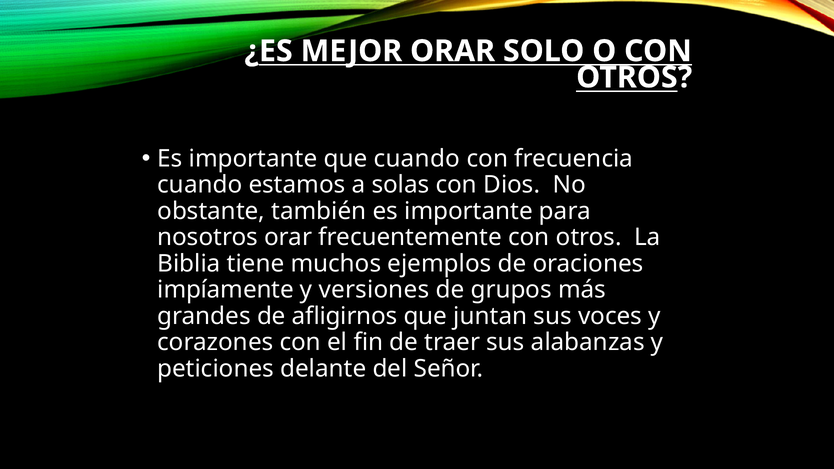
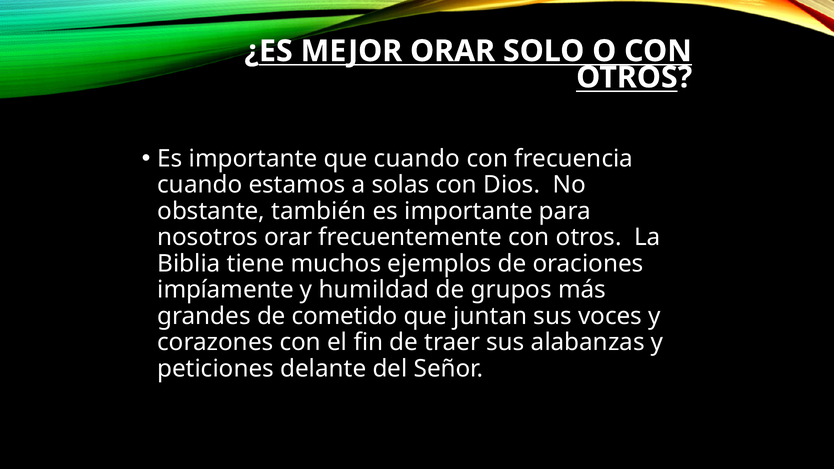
versiones: versiones -> humildad
afligirnos: afligirnos -> cometido
